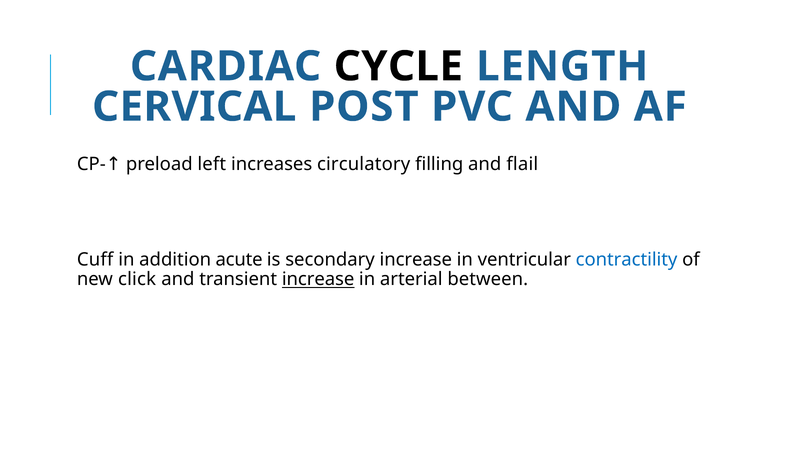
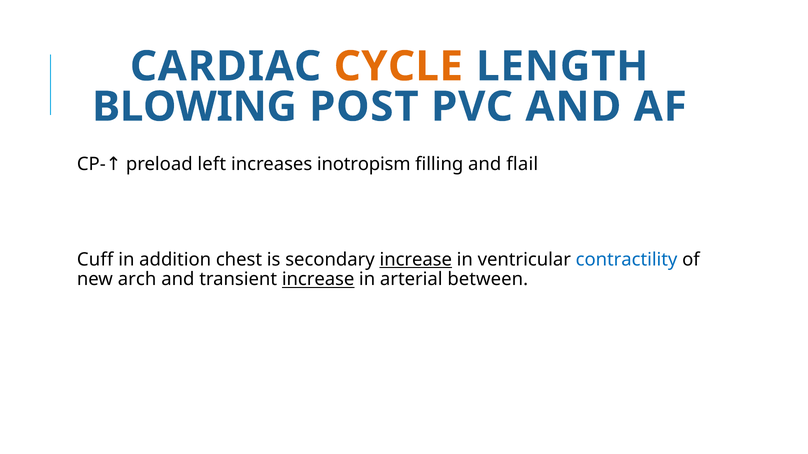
CYCLE colour: black -> orange
CERVICAL: CERVICAL -> BLOWING
circulatory: circulatory -> inotropism
acute: acute -> chest
increase at (416, 260) underline: none -> present
click: click -> arch
